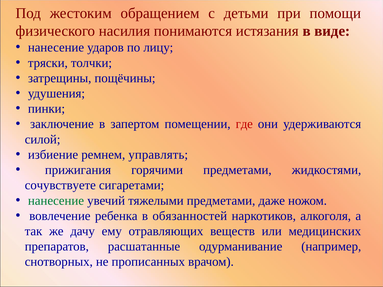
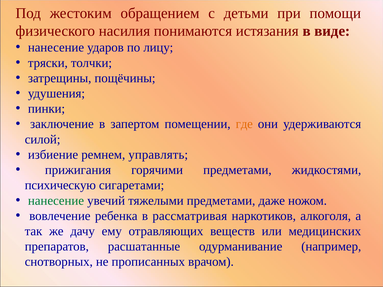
где colour: red -> orange
сочувствуете: сочувствуете -> психическую
обязанностей: обязанностей -> рассматривая
